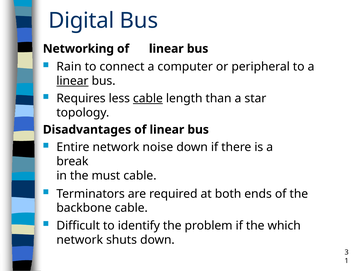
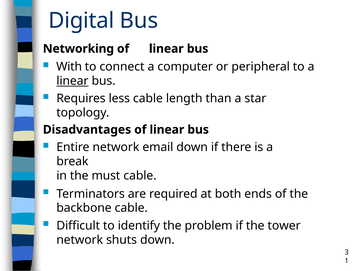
Rain: Rain -> With
cable at (148, 99) underline: present -> none
noise: noise -> email
which: which -> tower
